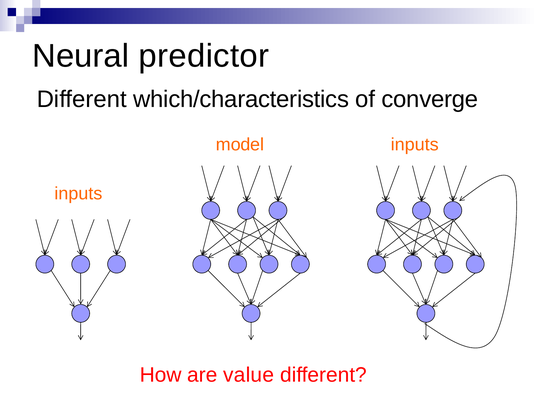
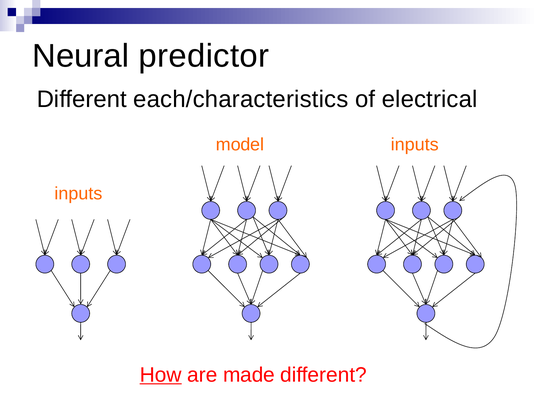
which/characteristics: which/characteristics -> each/characteristics
converge: converge -> electrical
How underline: none -> present
value: value -> made
